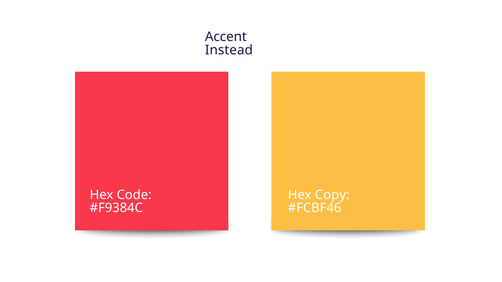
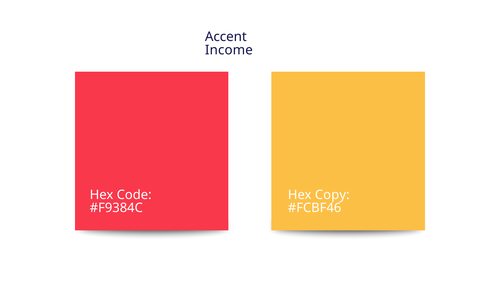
Instead: Instead -> Income
